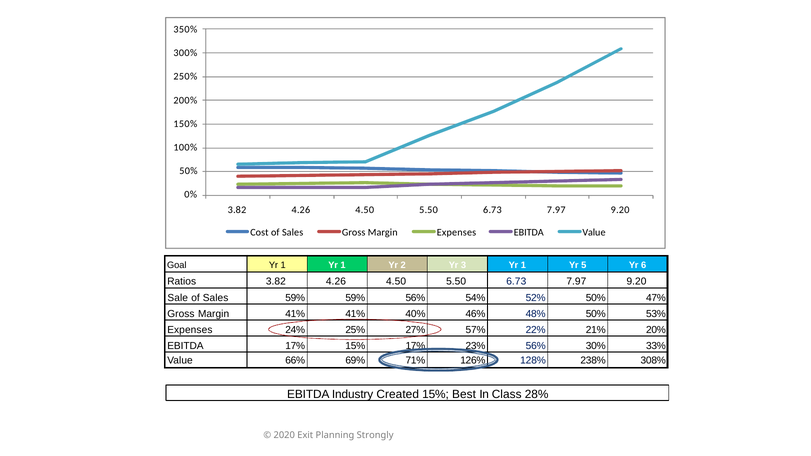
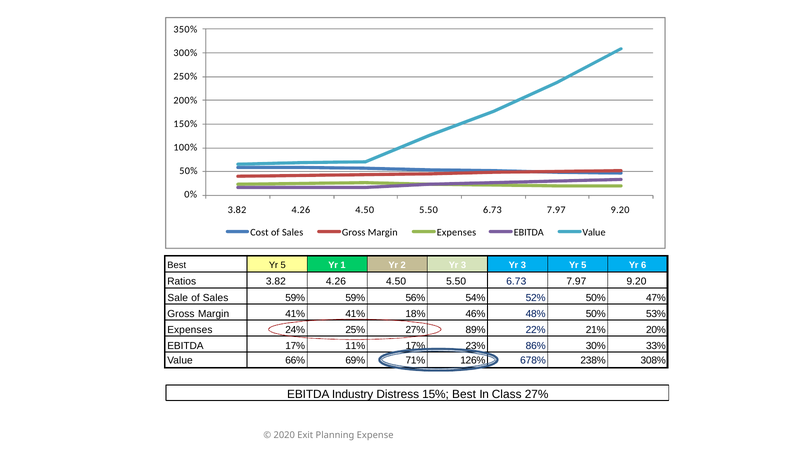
Goal at (177, 265): Goal -> Best
1 at (283, 265): 1 -> 5
3 Yr 1: 1 -> 3
40%: 40% -> 18%
57%: 57% -> 89%
17% 15%: 15% -> 11%
56% at (536, 346): 56% -> 86%
128%: 128% -> 678%
Created: Created -> Distress
Class 28%: 28% -> 27%
Strongly: Strongly -> Expense
